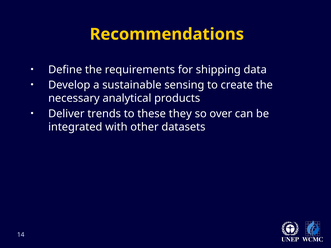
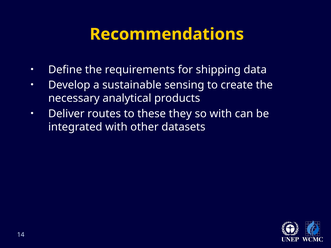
trends: trends -> routes
so over: over -> with
